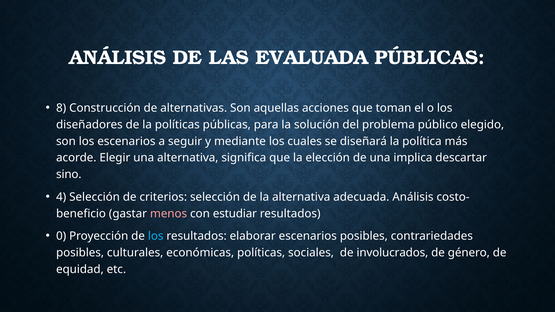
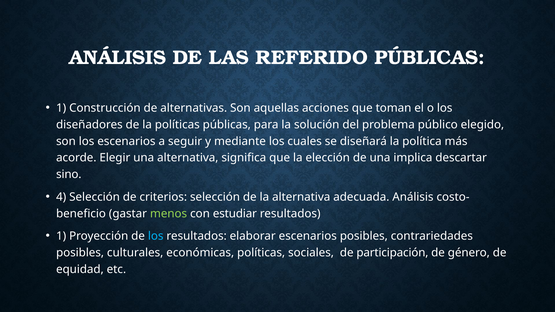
EVALUADA: EVALUADA -> REFERIDO
8 at (61, 108): 8 -> 1
menos colour: pink -> light green
0 at (61, 236): 0 -> 1
involucrados: involucrados -> participación
